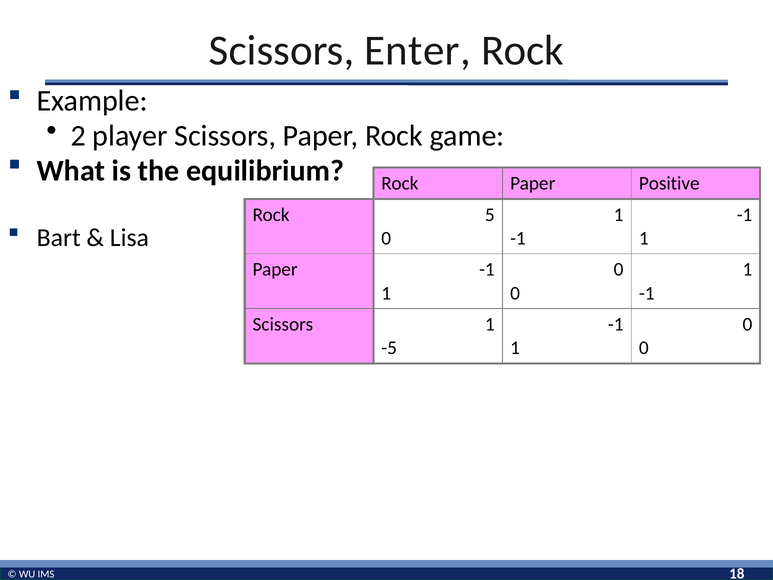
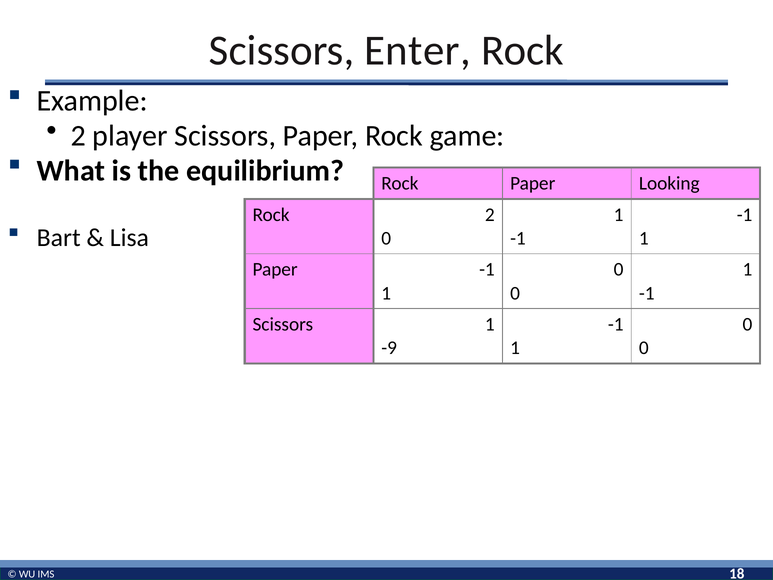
Positive: Positive -> Looking
Rock 5: 5 -> 2
-5: -5 -> -9
